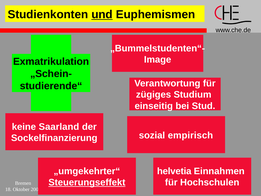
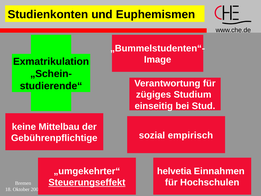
und underline: present -> none
Saarland: Saarland -> Mittelbau
Sockelfinanzierung: Sockelfinanzierung -> Gebührenpflichtige
